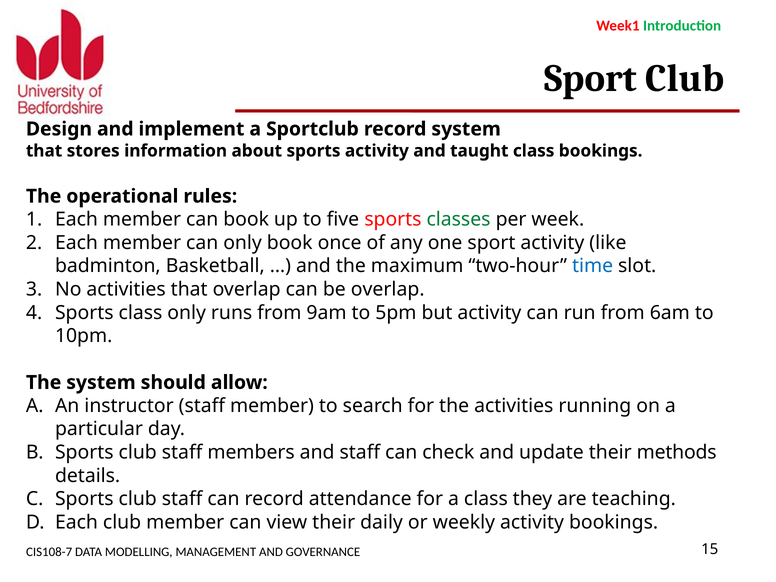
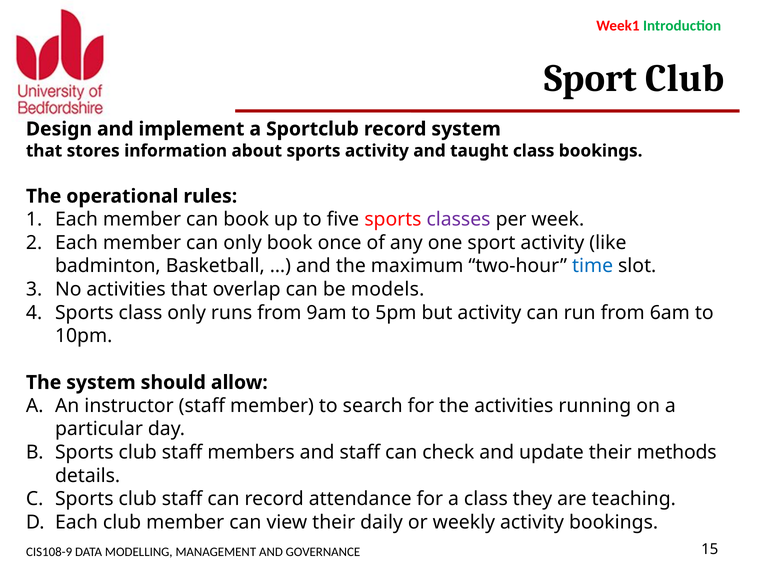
classes colour: green -> purple
be overlap: overlap -> models
CIS108-7: CIS108-7 -> CIS108-9
